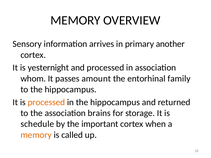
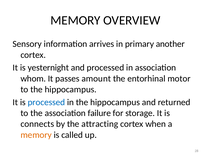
family: family -> motor
processed at (46, 102) colour: orange -> blue
brains: brains -> failure
schedule: schedule -> connects
important: important -> attracting
